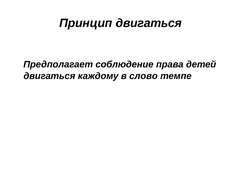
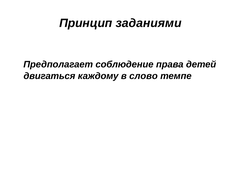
Принцип двигаться: двигаться -> заданиями
